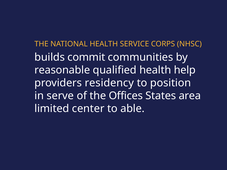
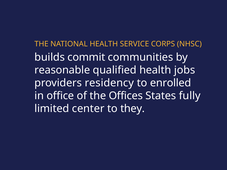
help: help -> jobs
position: position -> enrolled
serve: serve -> office
area: area -> fully
able: able -> they
